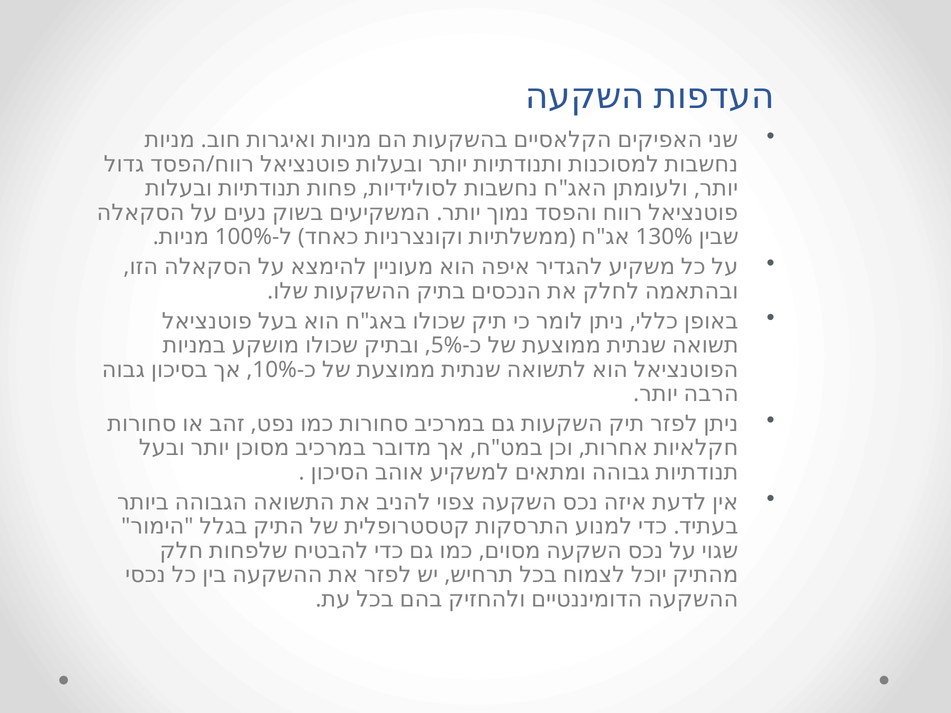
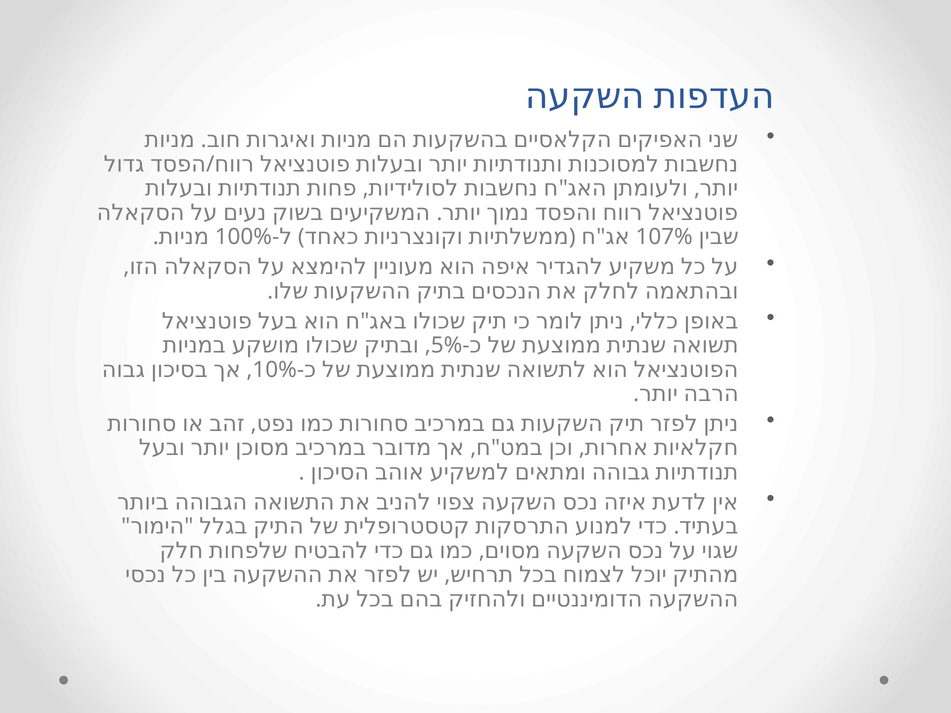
130%: 130% -> 107%
